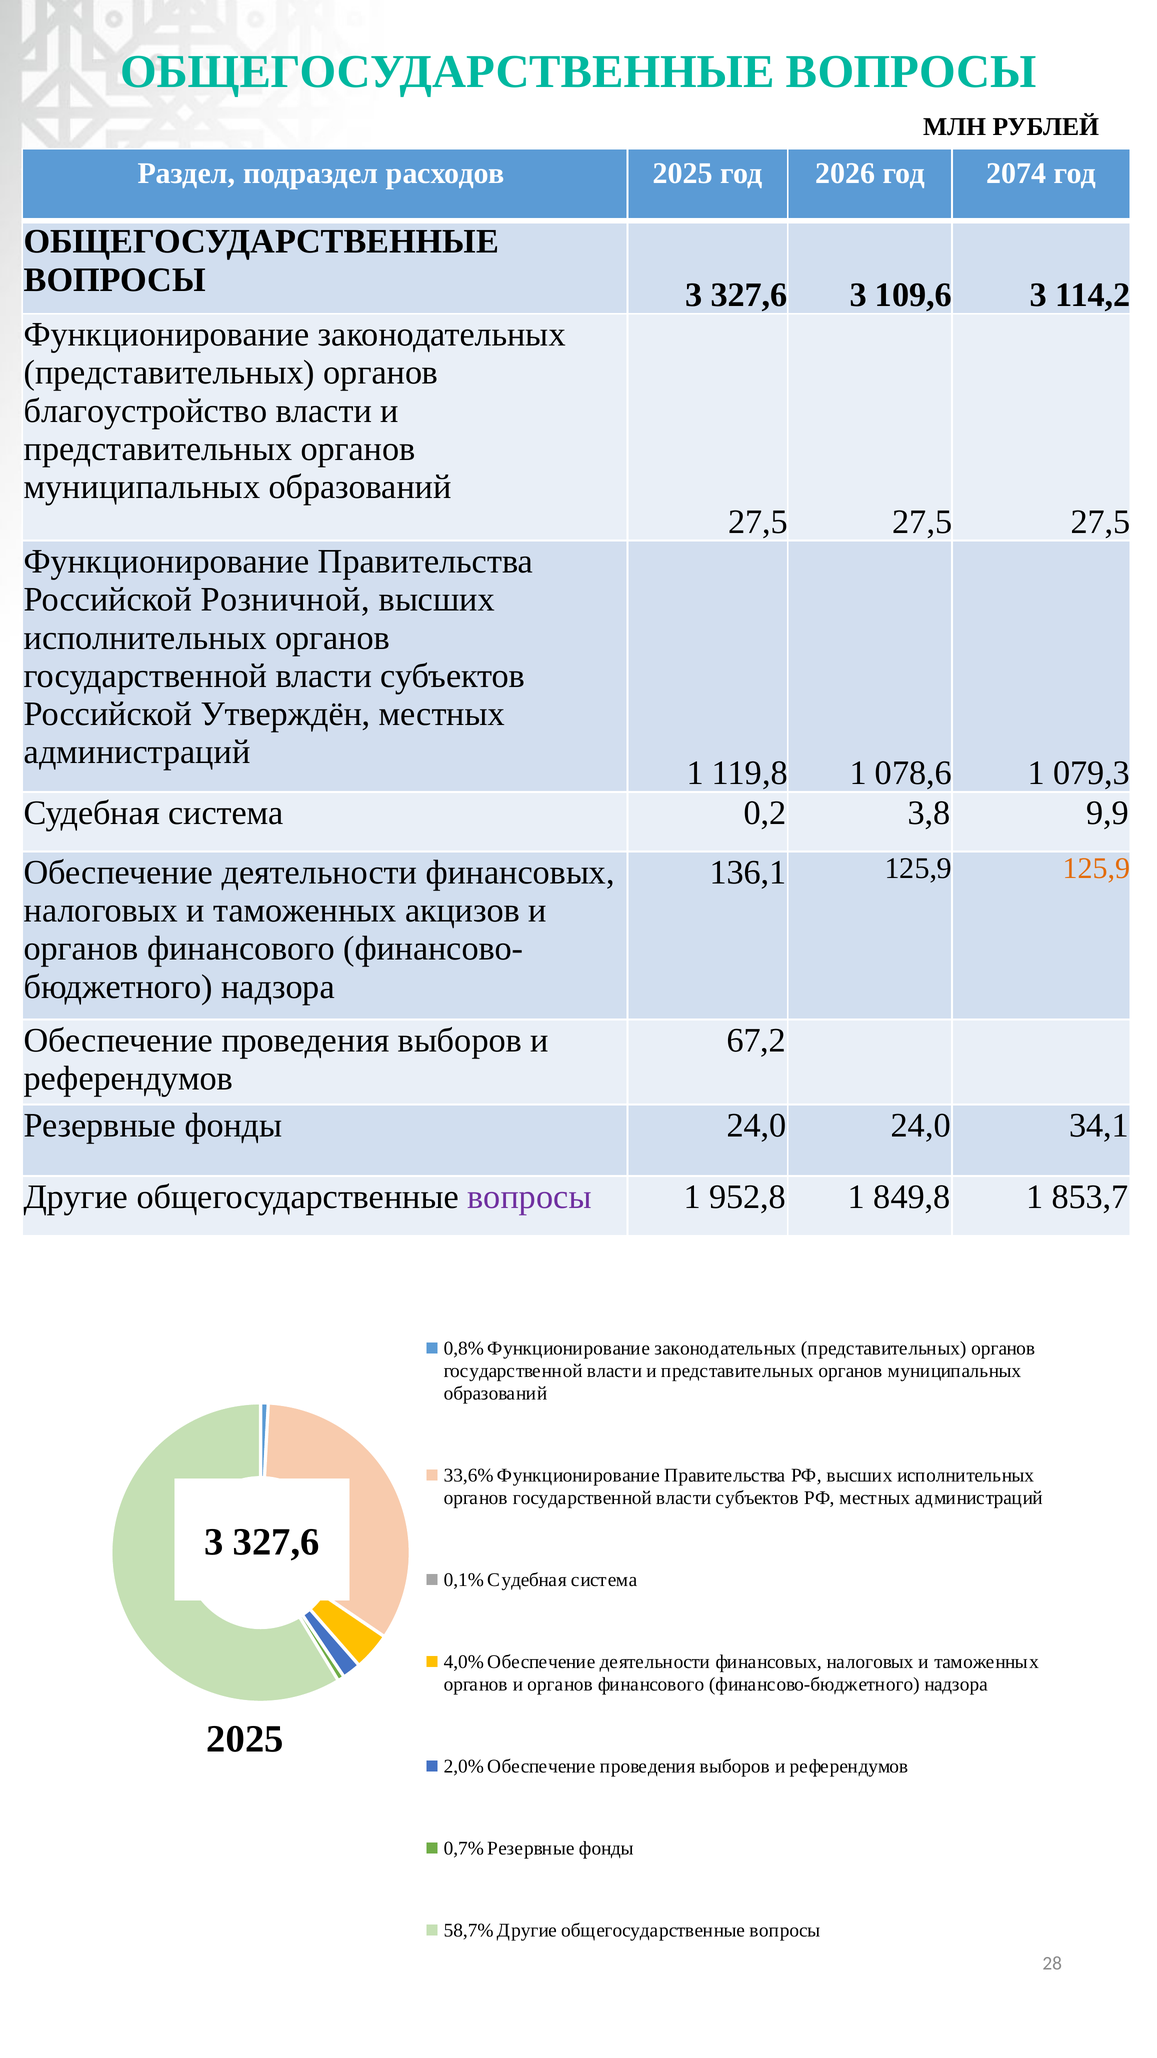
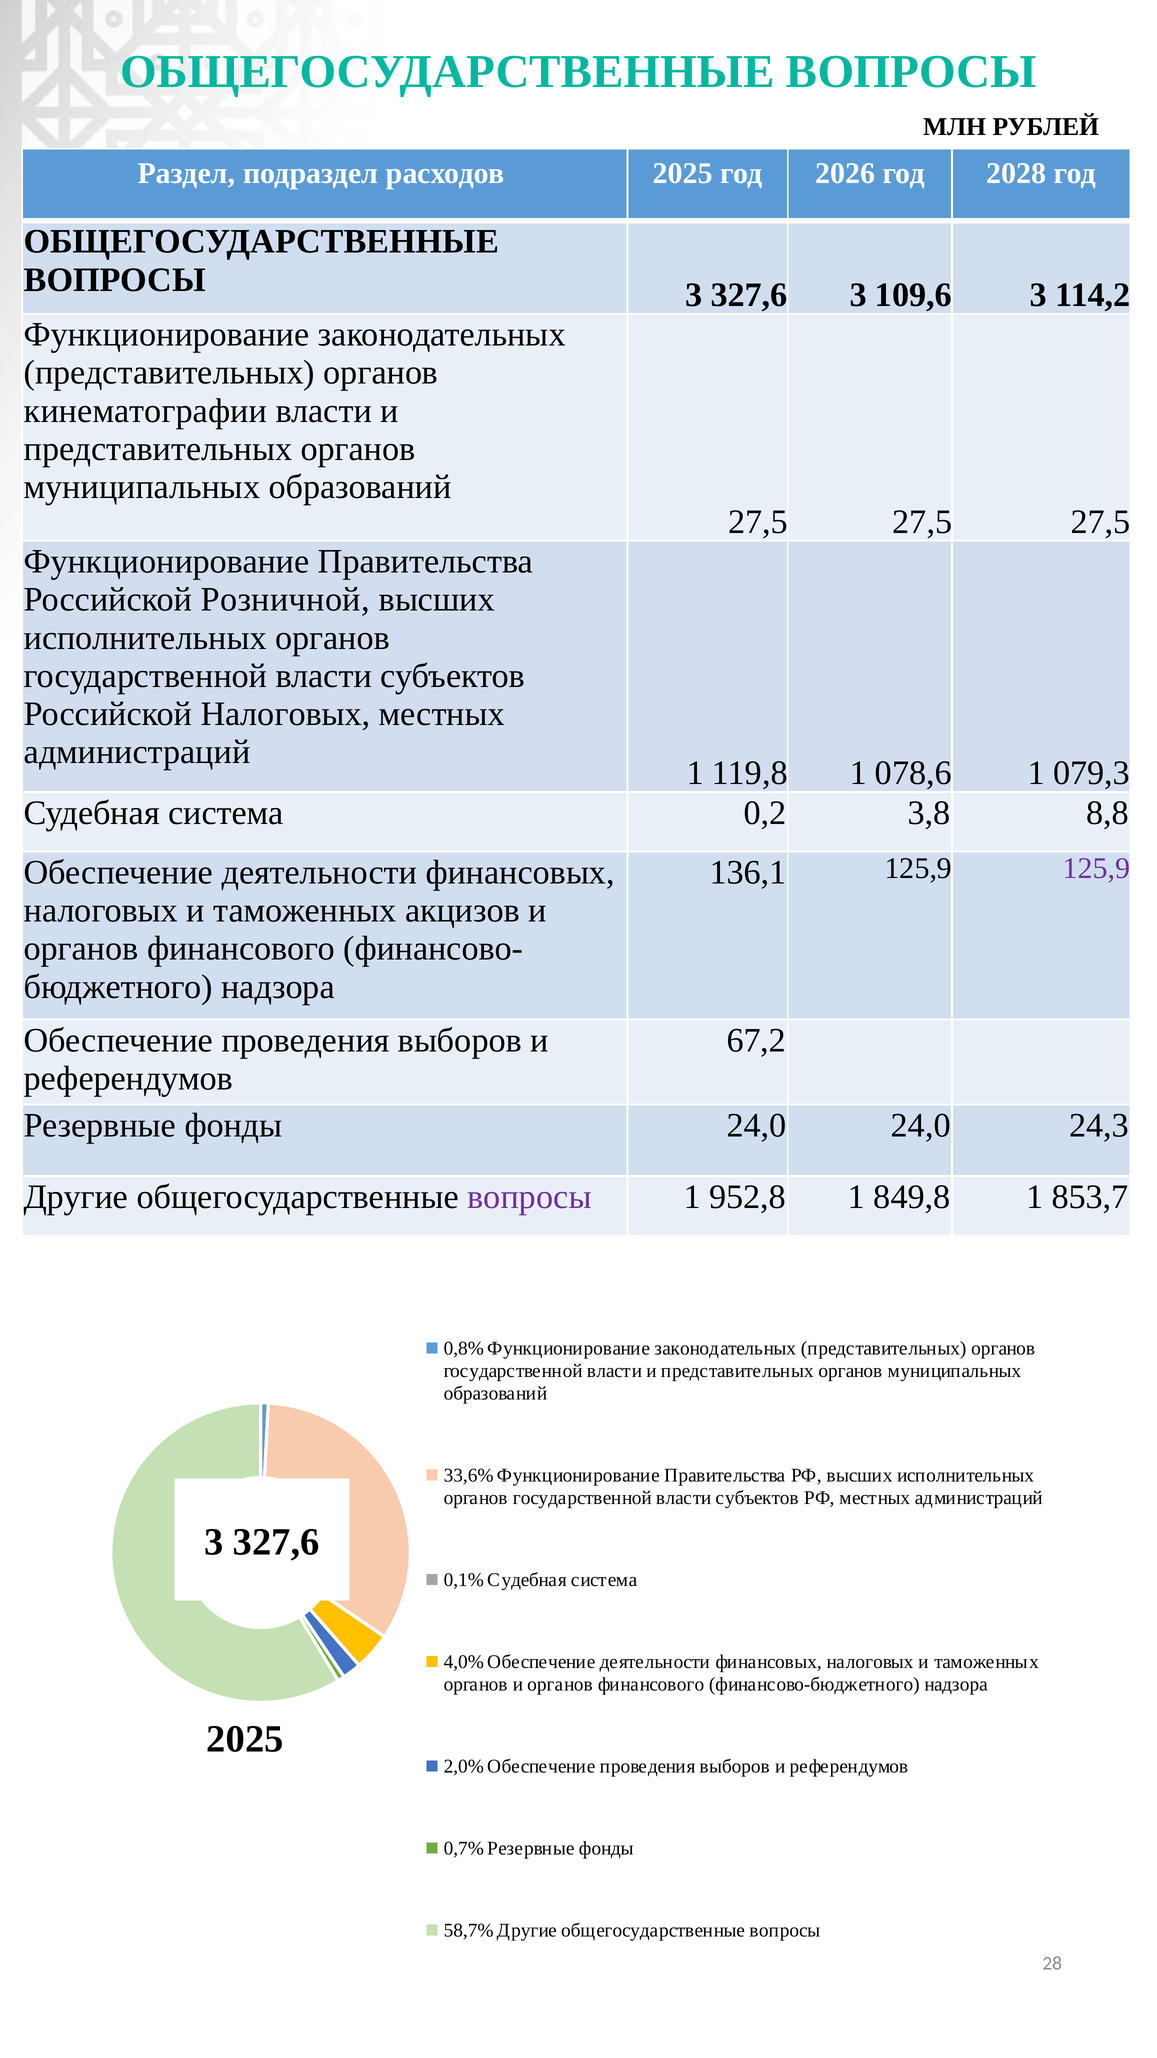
2074: 2074 -> 2028
благоустройство: благоустройство -> кинематографии
Российской Утверждён: Утверждён -> Налоговых
9,9: 9,9 -> 8,8
125,9 at (1096, 868) colour: orange -> purple
34,1: 34,1 -> 24,3
